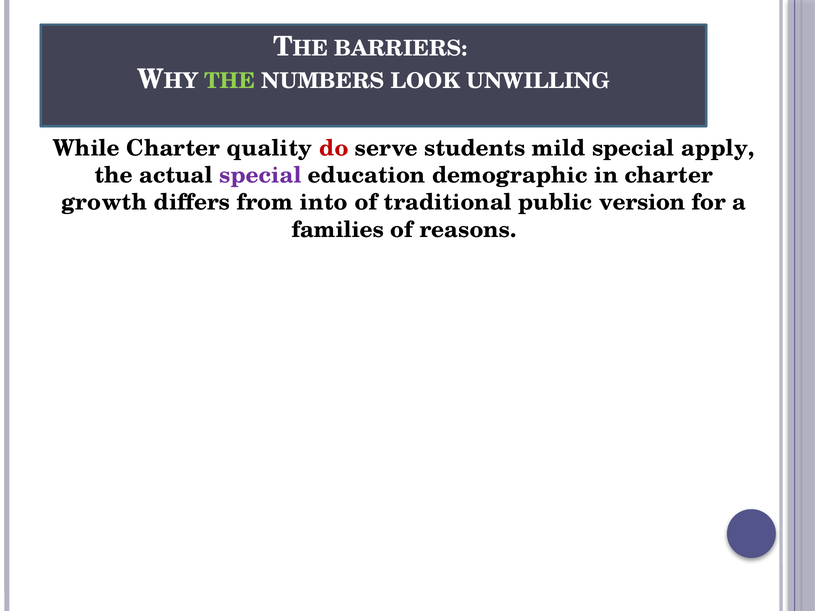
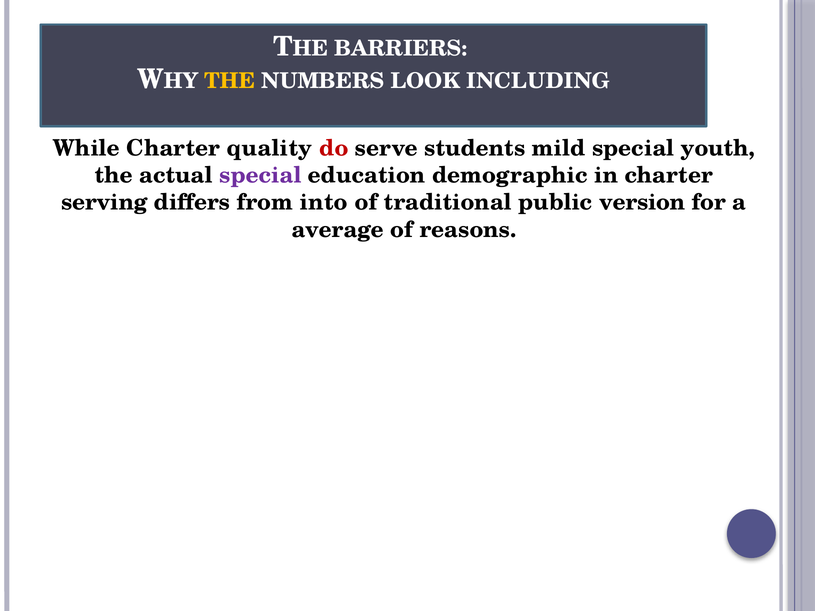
THE at (230, 81) colour: light green -> yellow
UNWILLING: UNWILLING -> INCLUDING
apply: apply -> youth
growth: growth -> serving
families: families -> average
